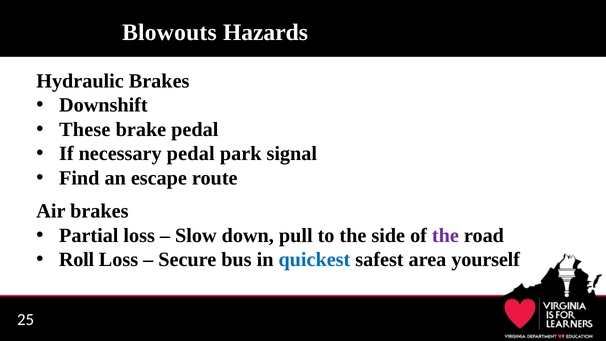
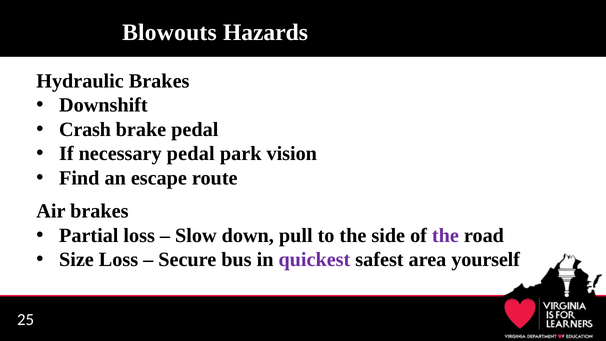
These: These -> Crash
signal: signal -> vision
Roll: Roll -> Size
quickest colour: blue -> purple
